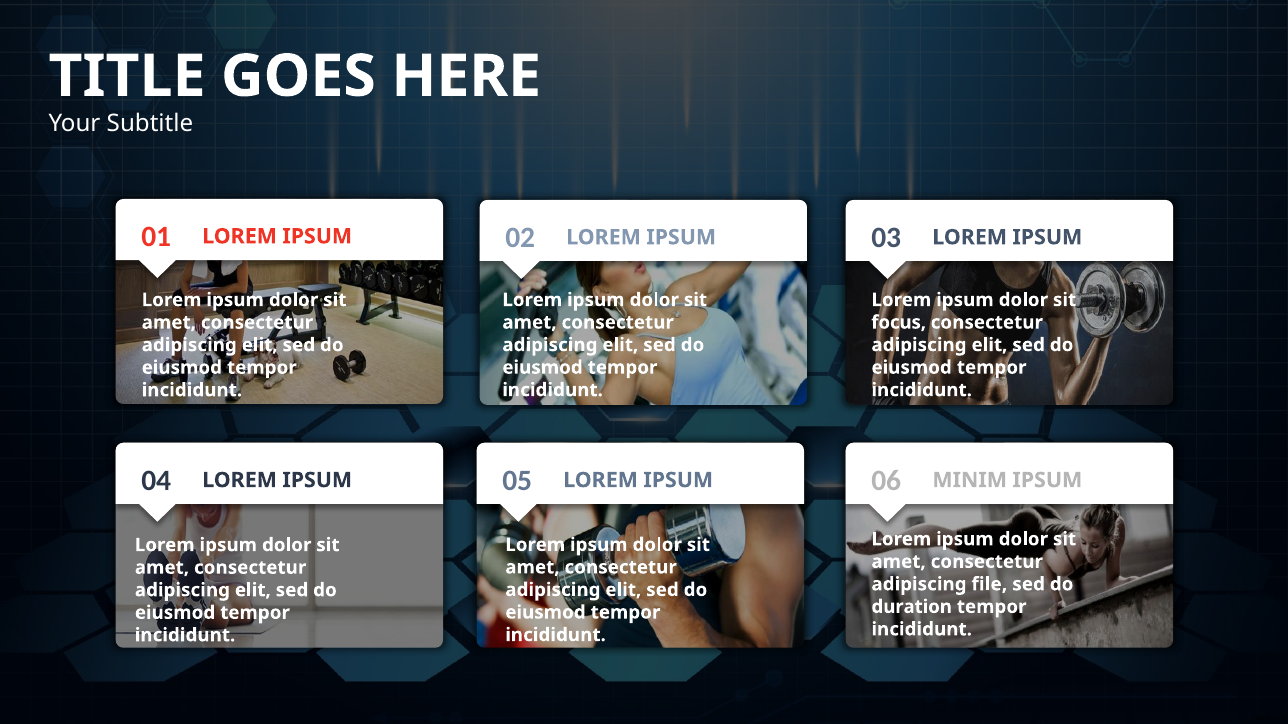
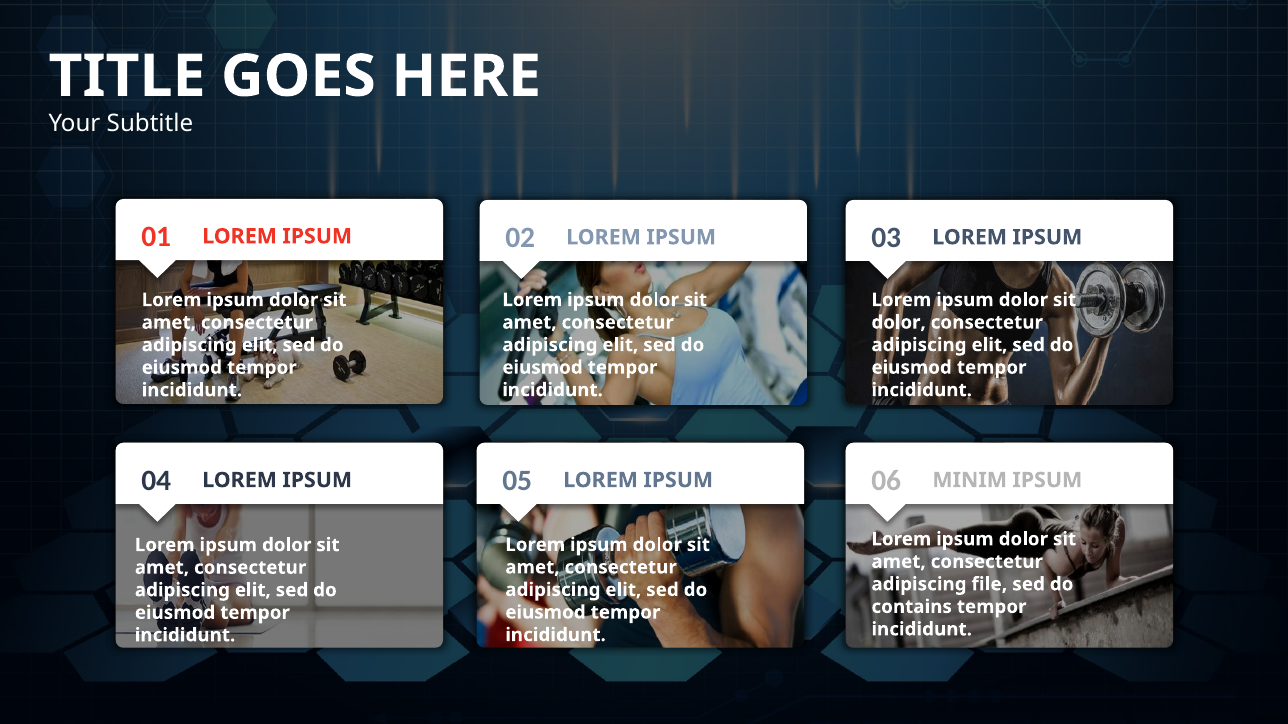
focus at (899, 323): focus -> dolor
duration: duration -> contains
